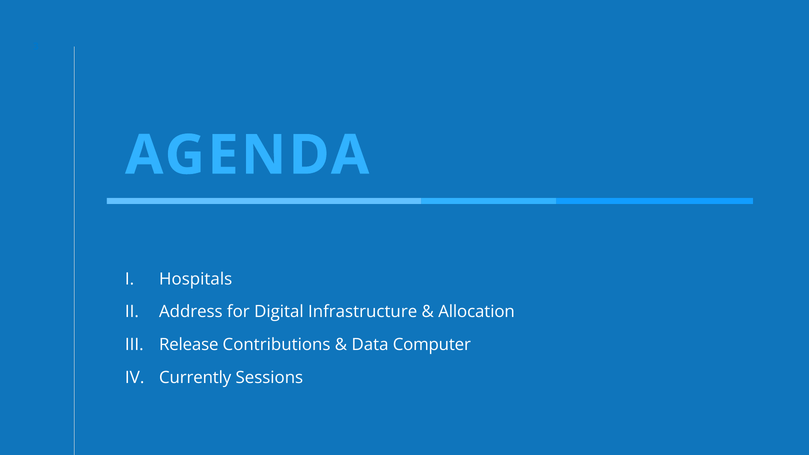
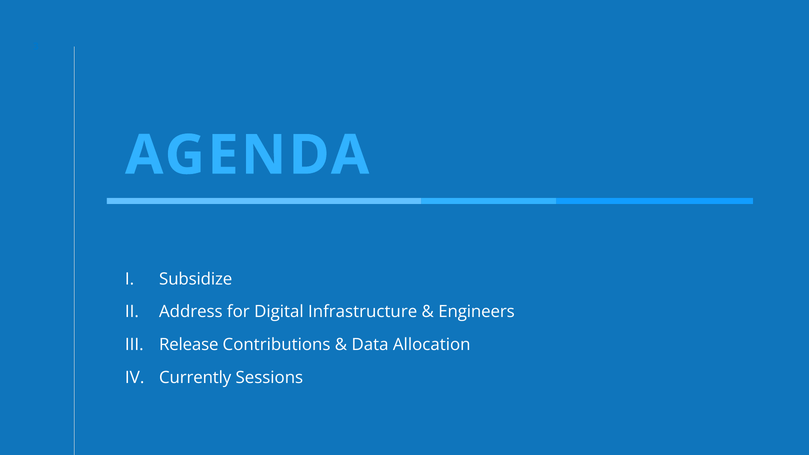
Hospitals: Hospitals -> Subsidize
Allocation: Allocation -> Engineers
Computer: Computer -> Allocation
